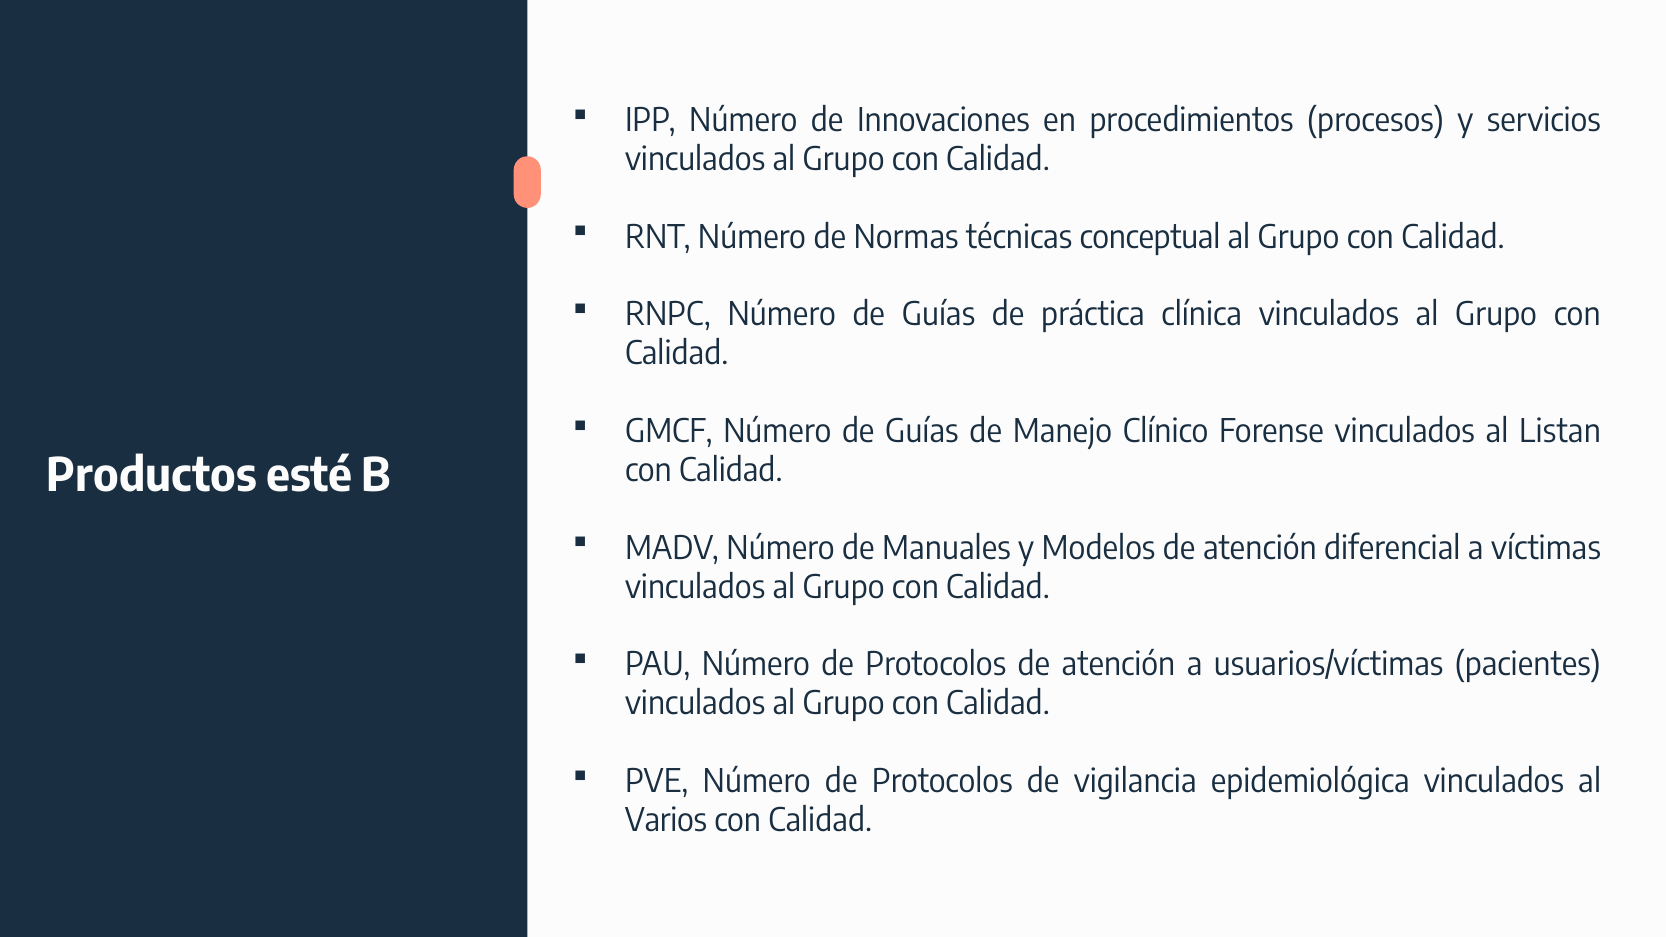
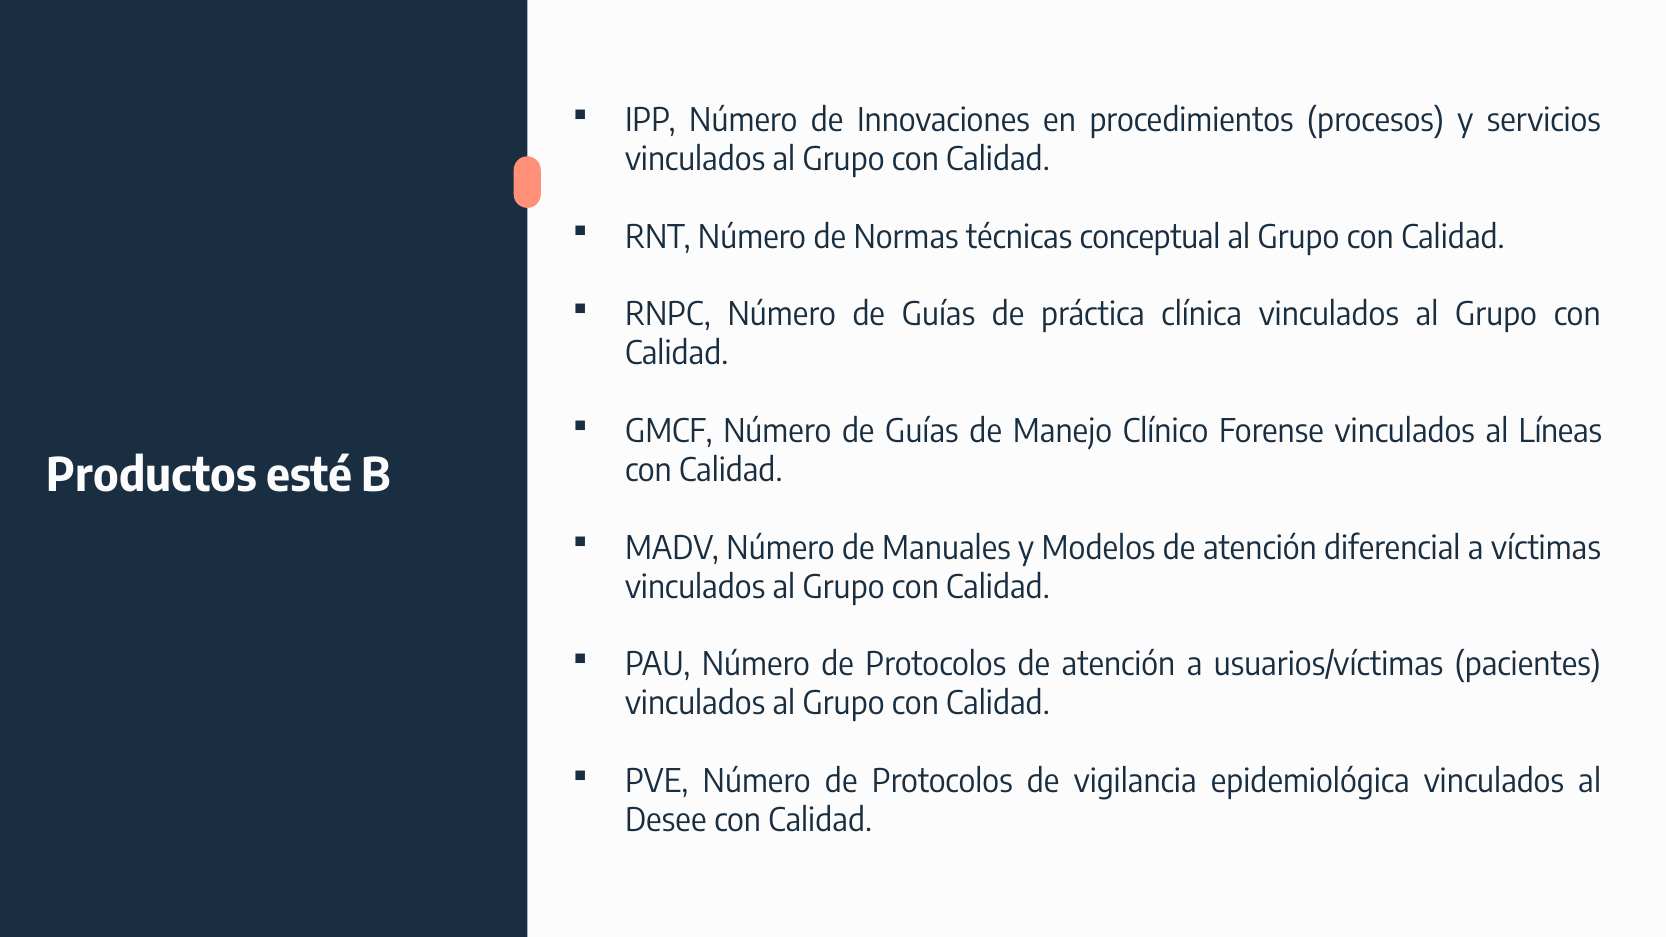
Listan: Listan -> Líneas
Varios: Varios -> Desee
